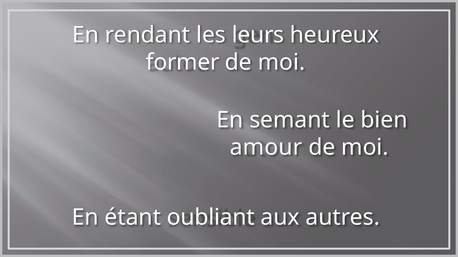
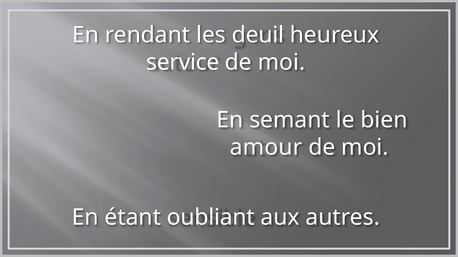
leurs: leurs -> deuil
former: former -> service
